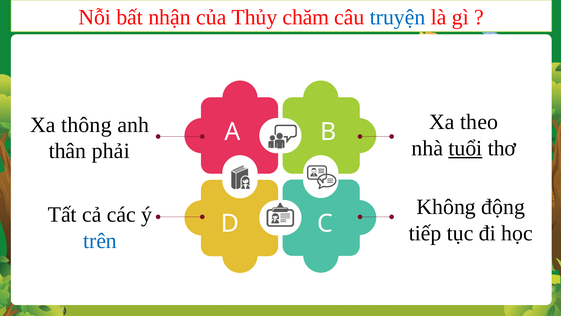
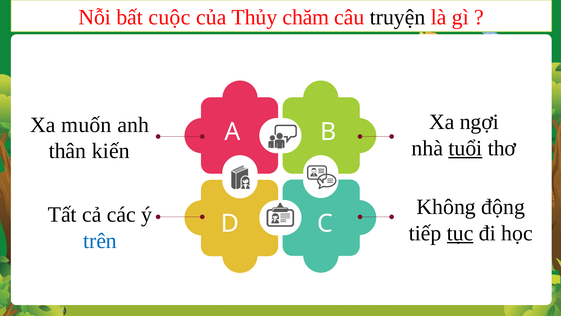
nhận: nhận -> cuộc
truyện colour: blue -> black
theo: theo -> ngợi
thông: thông -> muốn
phải: phải -> kiến
tục underline: none -> present
